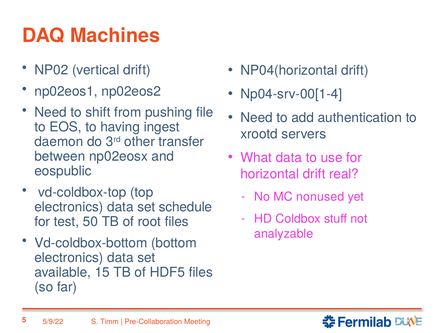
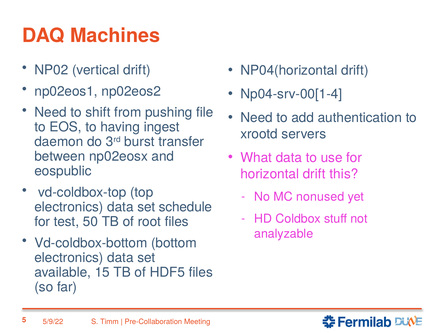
other: other -> burst
real: real -> this
